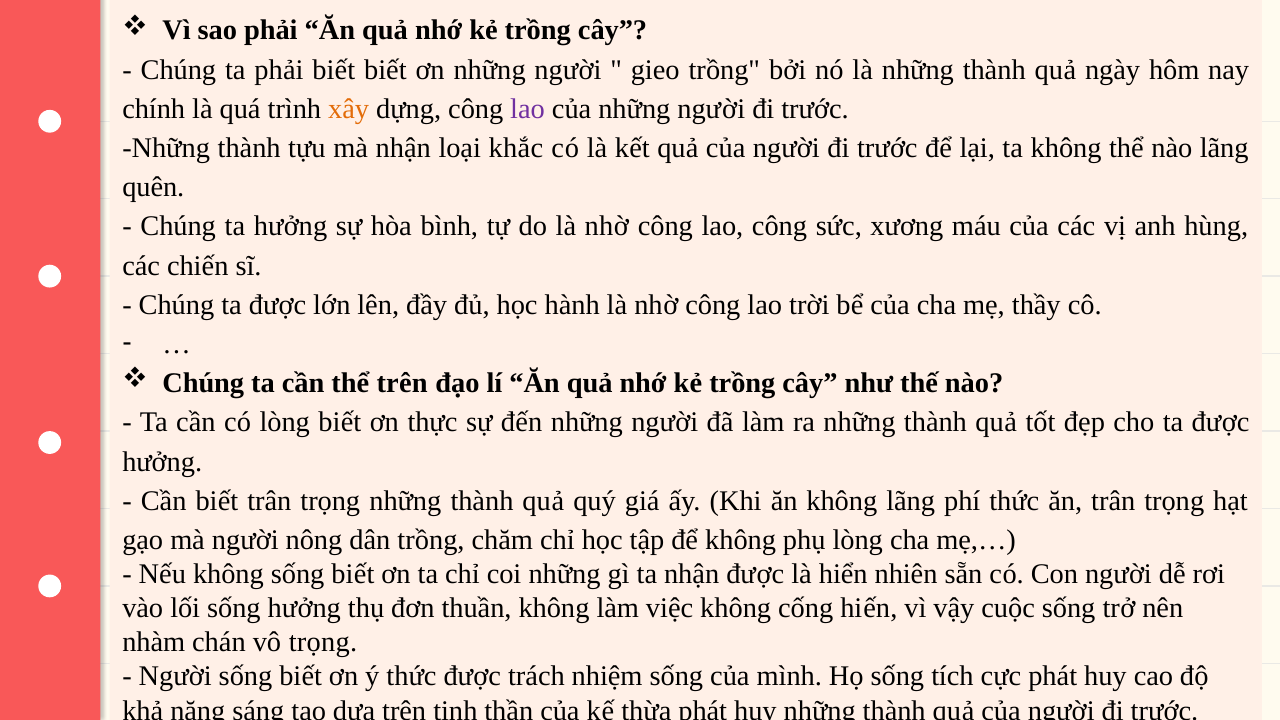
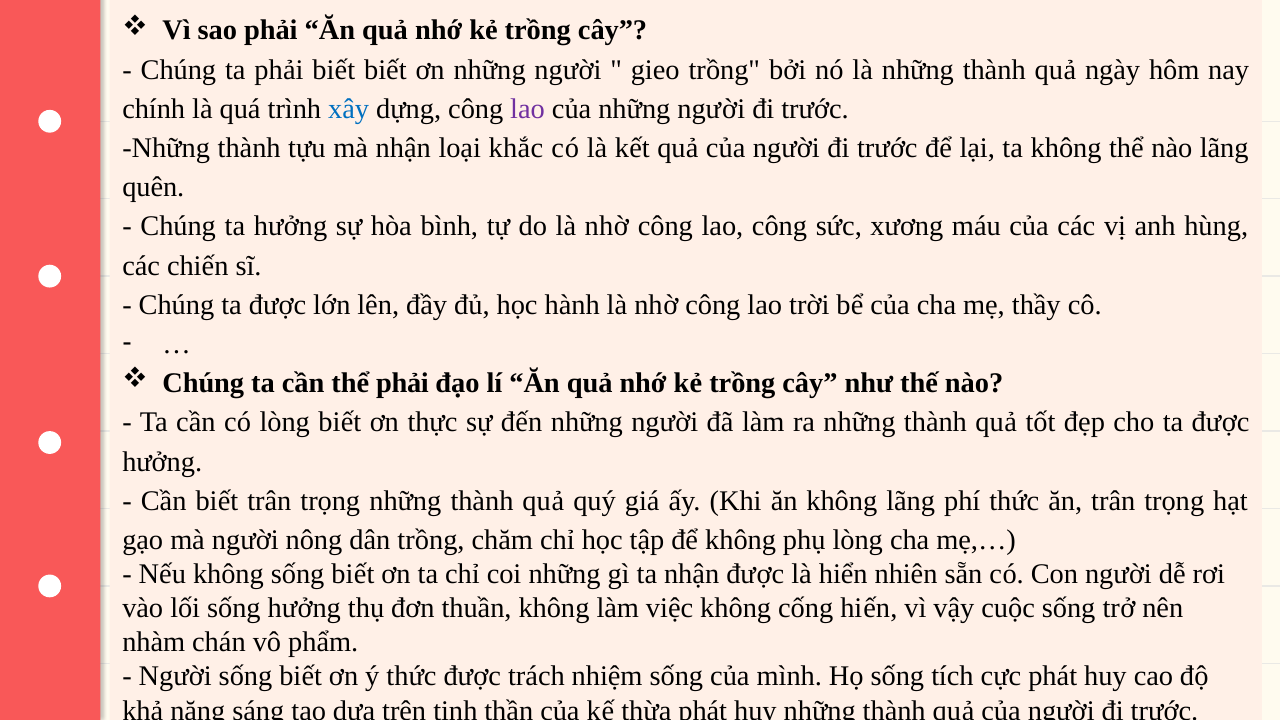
xây colour: orange -> blue
thể trên: trên -> phải
vô trọng: trọng -> phẩm
